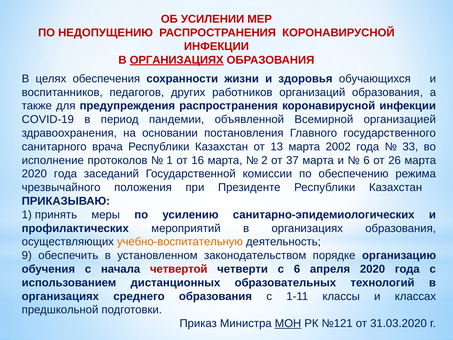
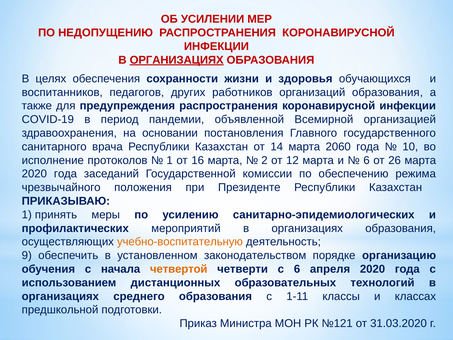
13: 13 -> 14
2002: 2002 -> 2060
33: 33 -> 10
37: 37 -> 12
четвертой colour: red -> orange
МОН underline: present -> none
